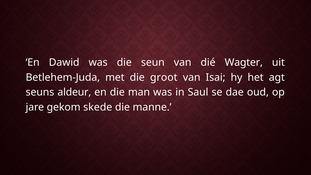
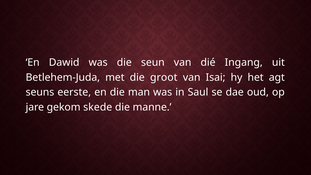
Wagter: Wagter -> Ingang
aldeur: aldeur -> eerste
